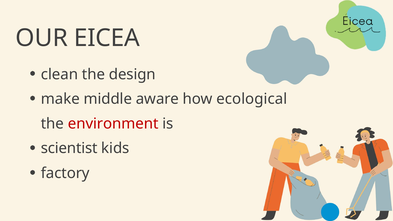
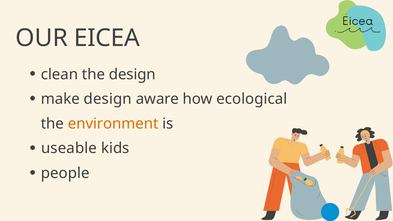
make middle: middle -> design
environment colour: red -> orange
scientist: scientist -> useable
factory: factory -> people
